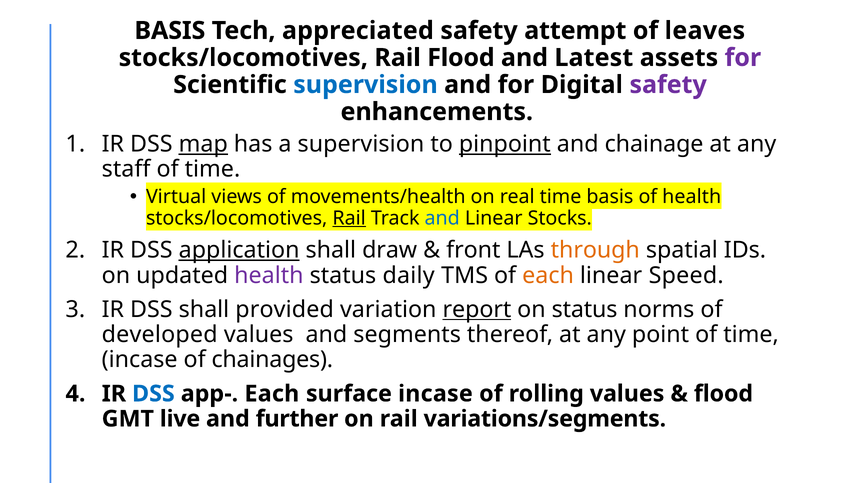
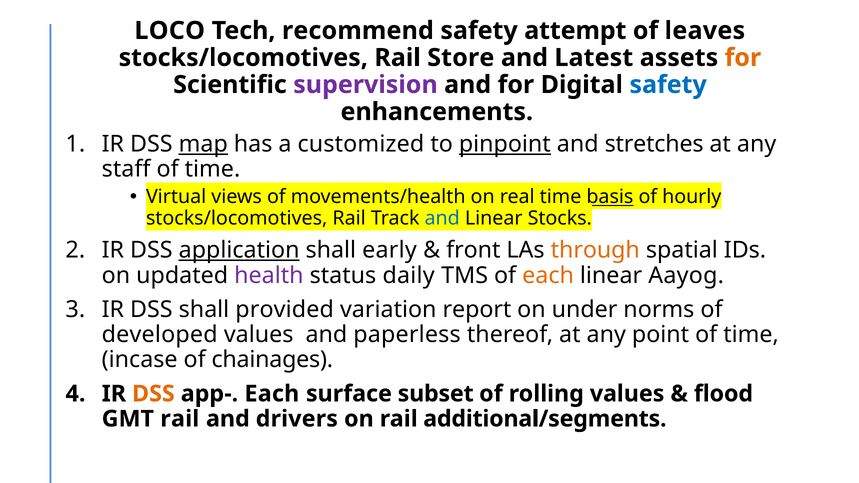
BASIS at (170, 31): BASIS -> LOCO
appreciated: appreciated -> recommend
Rail Flood: Flood -> Store
for at (743, 58) colour: purple -> orange
supervision at (365, 85) colour: blue -> purple
safety at (668, 85) colour: purple -> blue
a supervision: supervision -> customized
chainage: chainage -> stretches
basis at (610, 197) underline: none -> present
of health: health -> hourly
Rail at (349, 218) underline: present -> none
draw: draw -> early
Speed: Speed -> Aayog
report underline: present -> none
on status: status -> under
segments: segments -> paperless
DSS at (153, 394) colour: blue -> orange
surface incase: incase -> subset
GMT live: live -> rail
further: further -> drivers
variations/segments: variations/segments -> additional/segments
